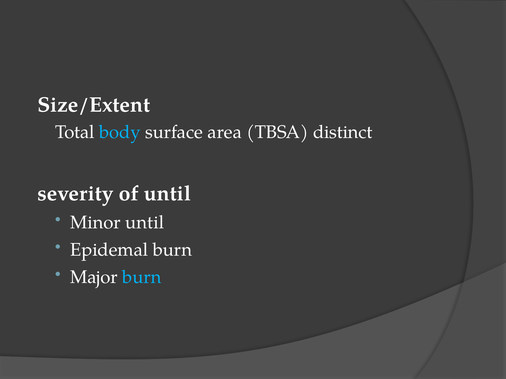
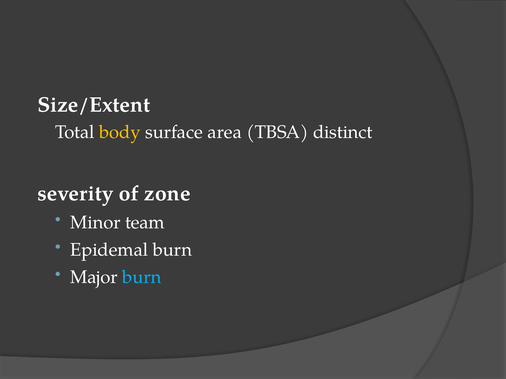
body colour: light blue -> yellow
of until: until -> zone
Minor until: until -> team
